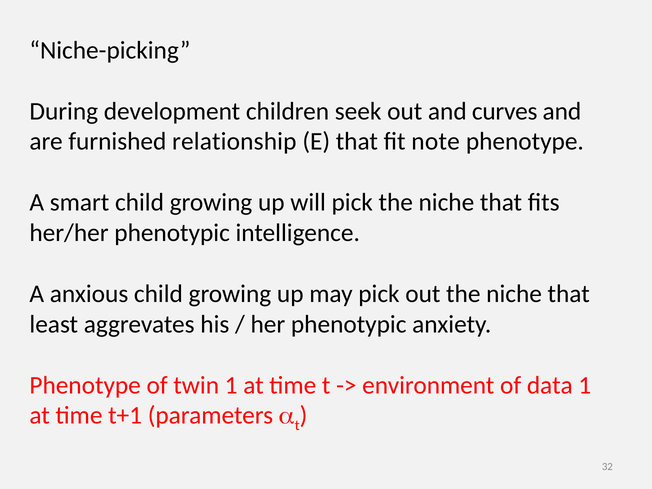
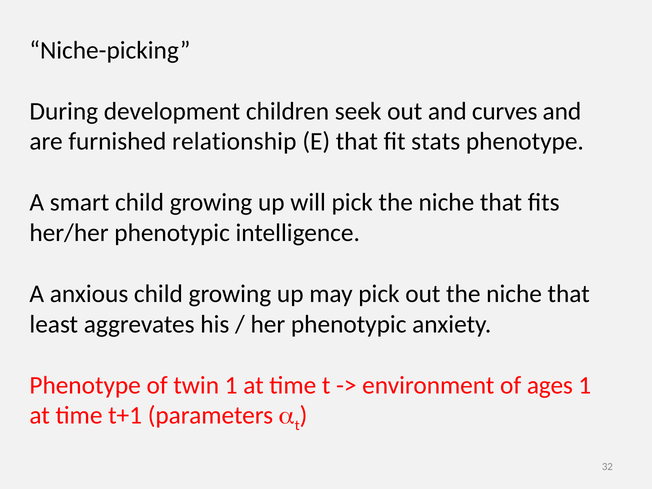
note: note -> stats
data: data -> ages
